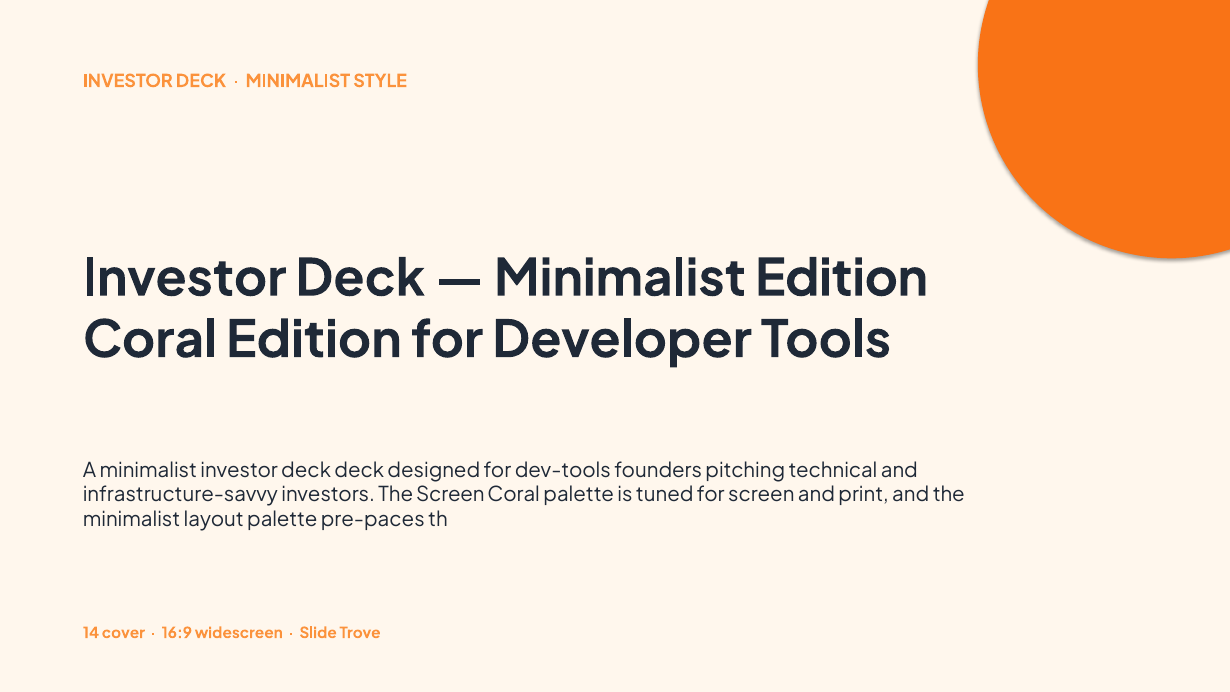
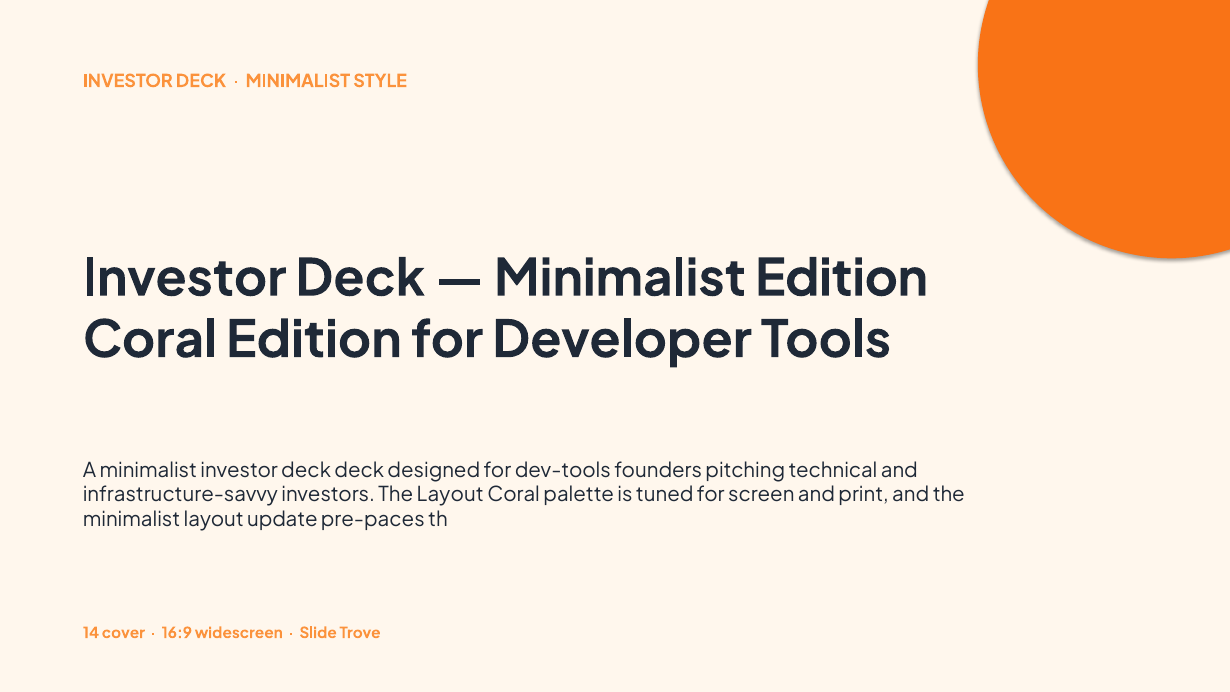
The Screen: Screen -> Layout
layout palette: palette -> update
